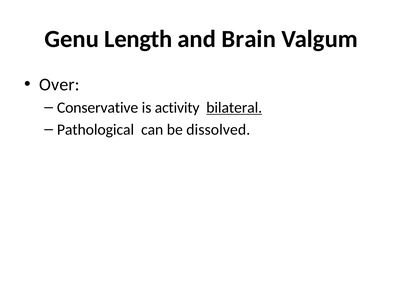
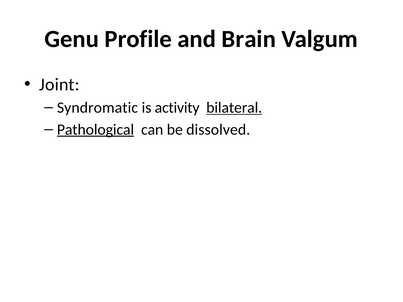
Length: Length -> Profile
Over: Over -> Joint
Conservative: Conservative -> Syndromatic
Pathological underline: none -> present
